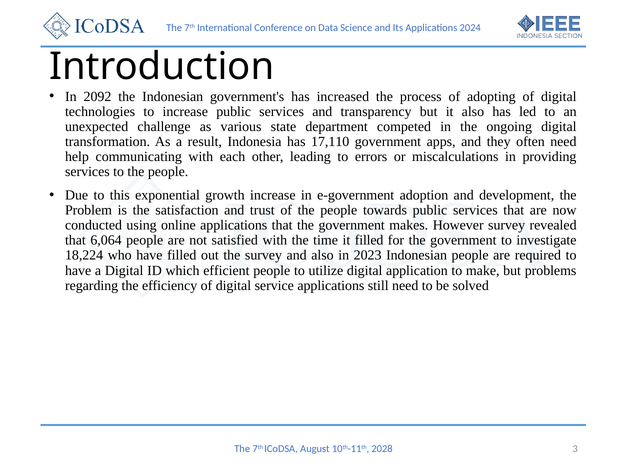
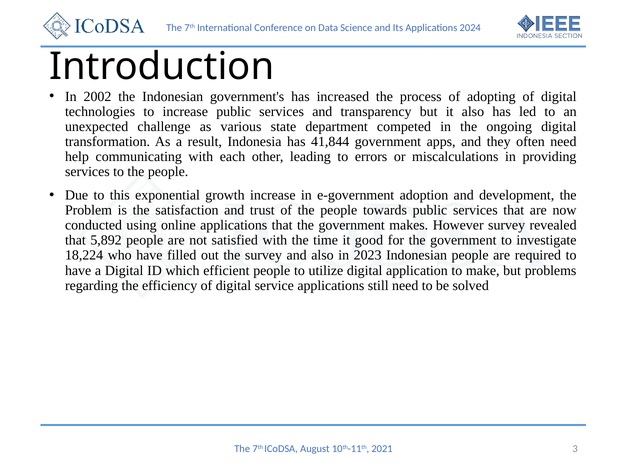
2092: 2092 -> 2002
17,110: 17,110 -> 41,844
6,064: 6,064 -> 5,892
it filled: filled -> good
2028: 2028 -> 2021
